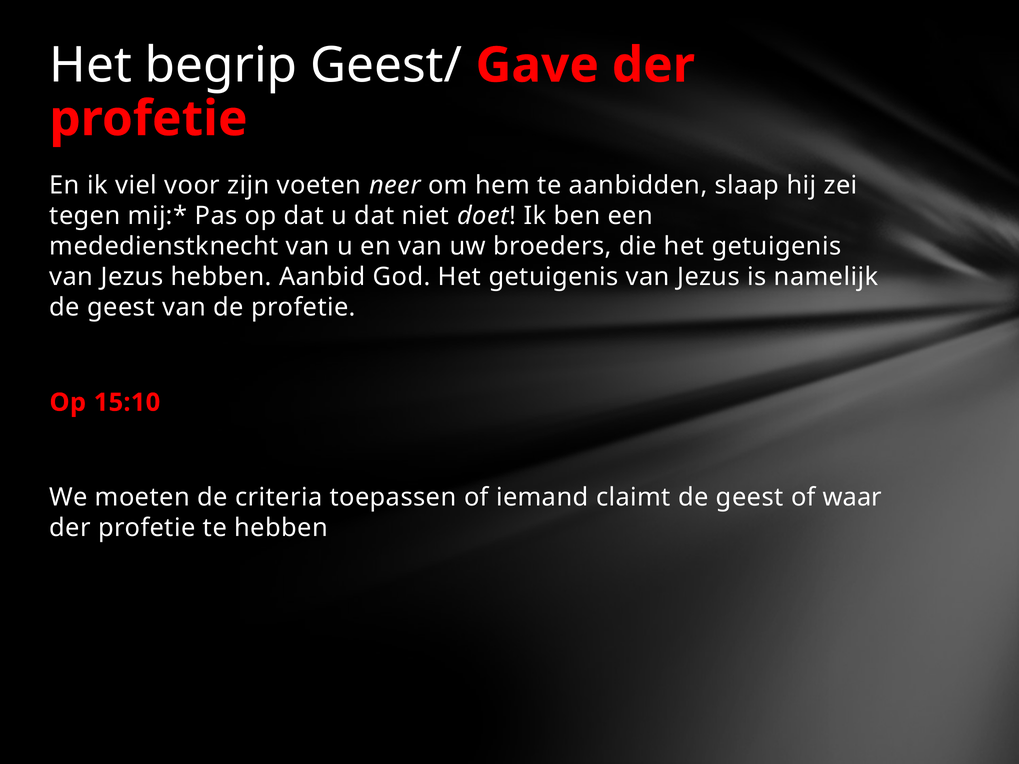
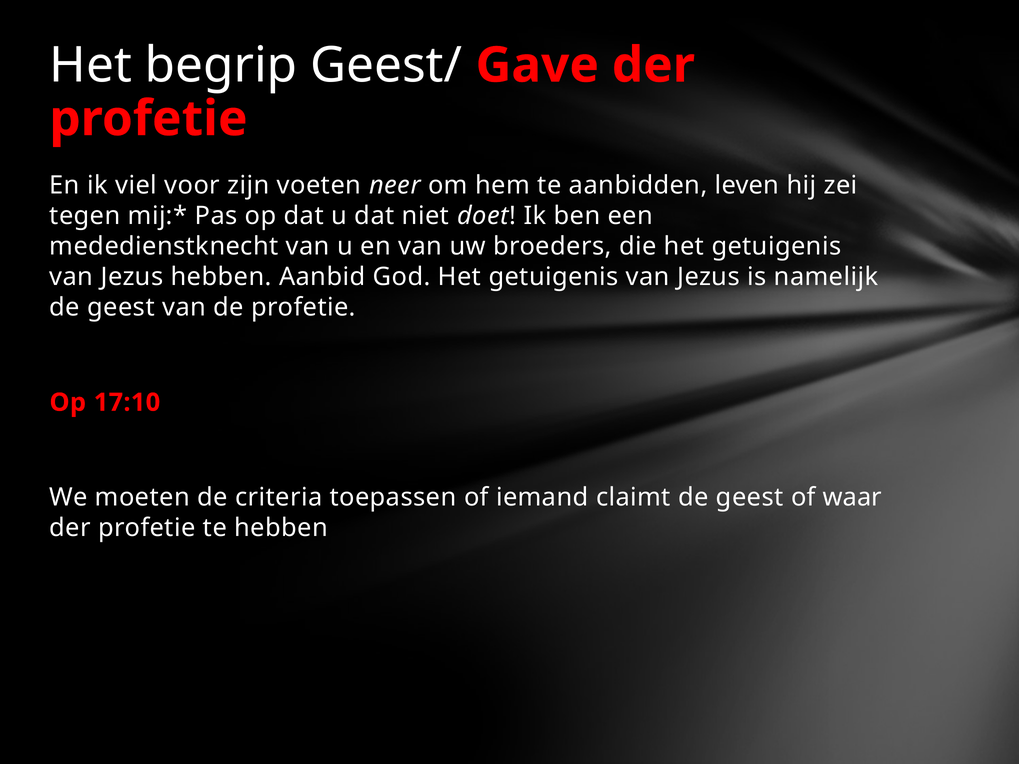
slaap: slaap -> leven
15:10: 15:10 -> 17:10
